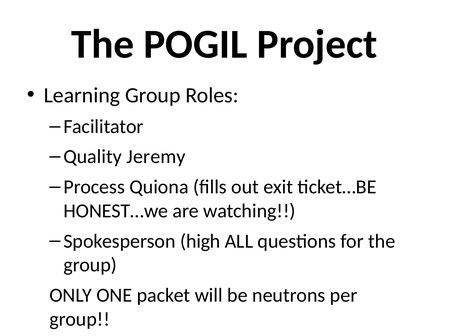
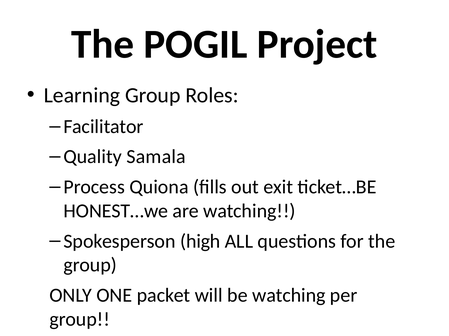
Jeremy: Jeremy -> Samala
be neutrons: neutrons -> watching
